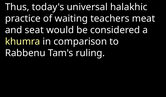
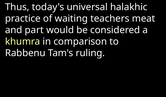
seat: seat -> part
